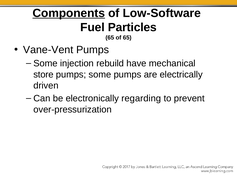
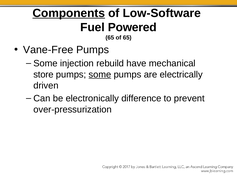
Particles: Particles -> Powered
Vane-Vent: Vane-Vent -> Vane-Free
some at (100, 74) underline: none -> present
regarding: regarding -> difference
